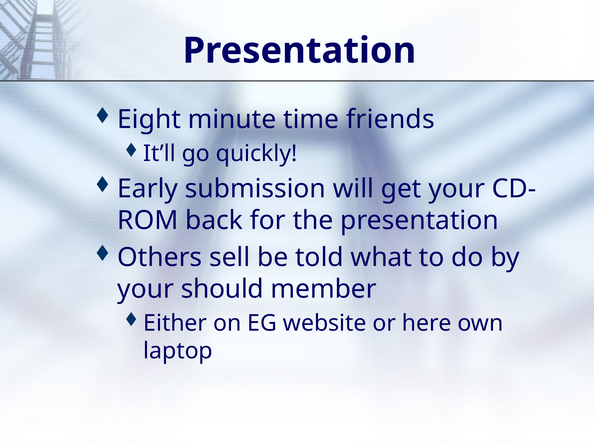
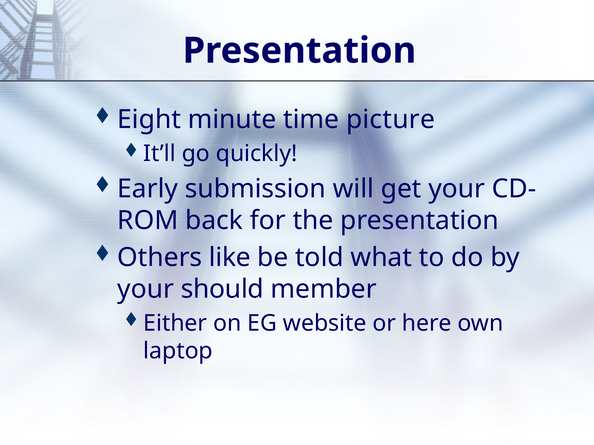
friends: friends -> picture
sell: sell -> like
